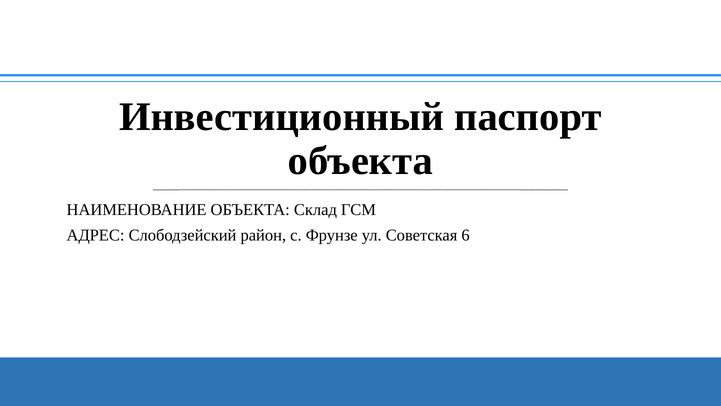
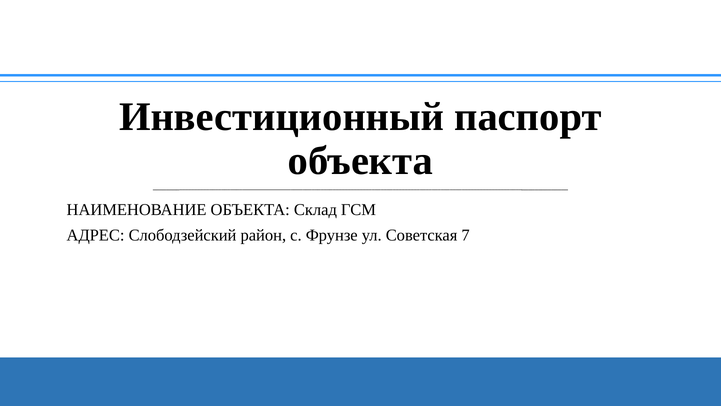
6: 6 -> 7
